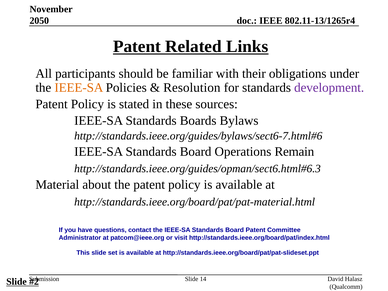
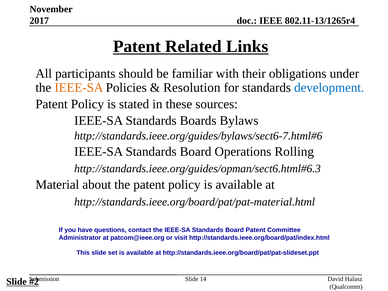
2050: 2050 -> 2017
development colour: purple -> blue
Remain: Remain -> Rolling
